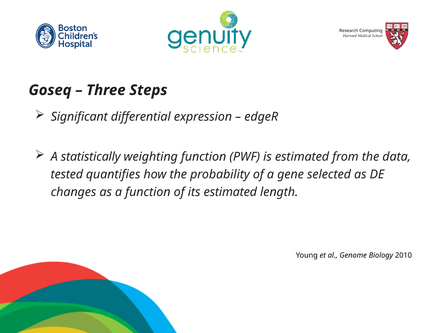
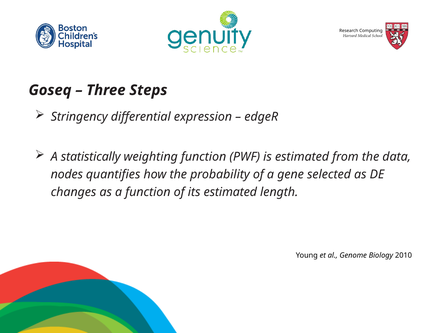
Significant: Significant -> Stringency
tested: tested -> nodes
